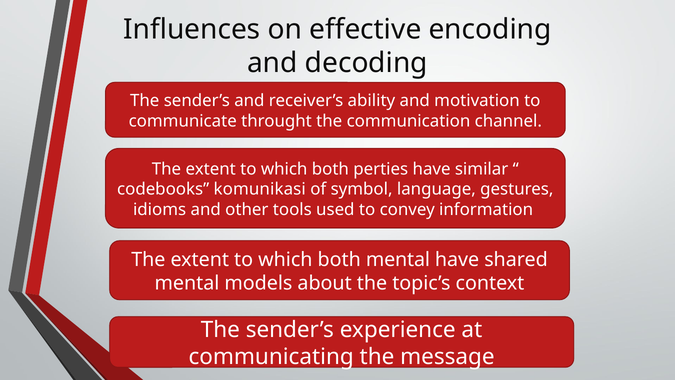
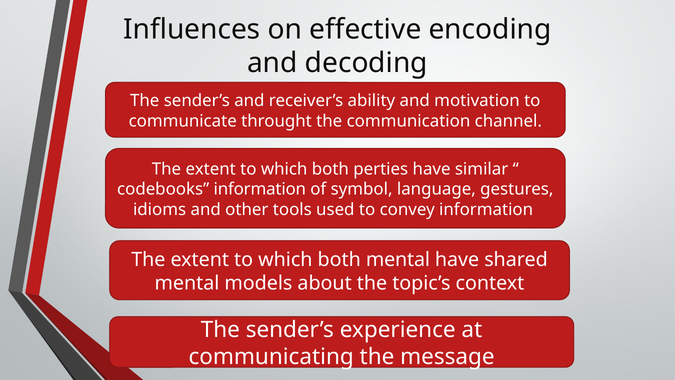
codebooks komunikasi: komunikasi -> information
